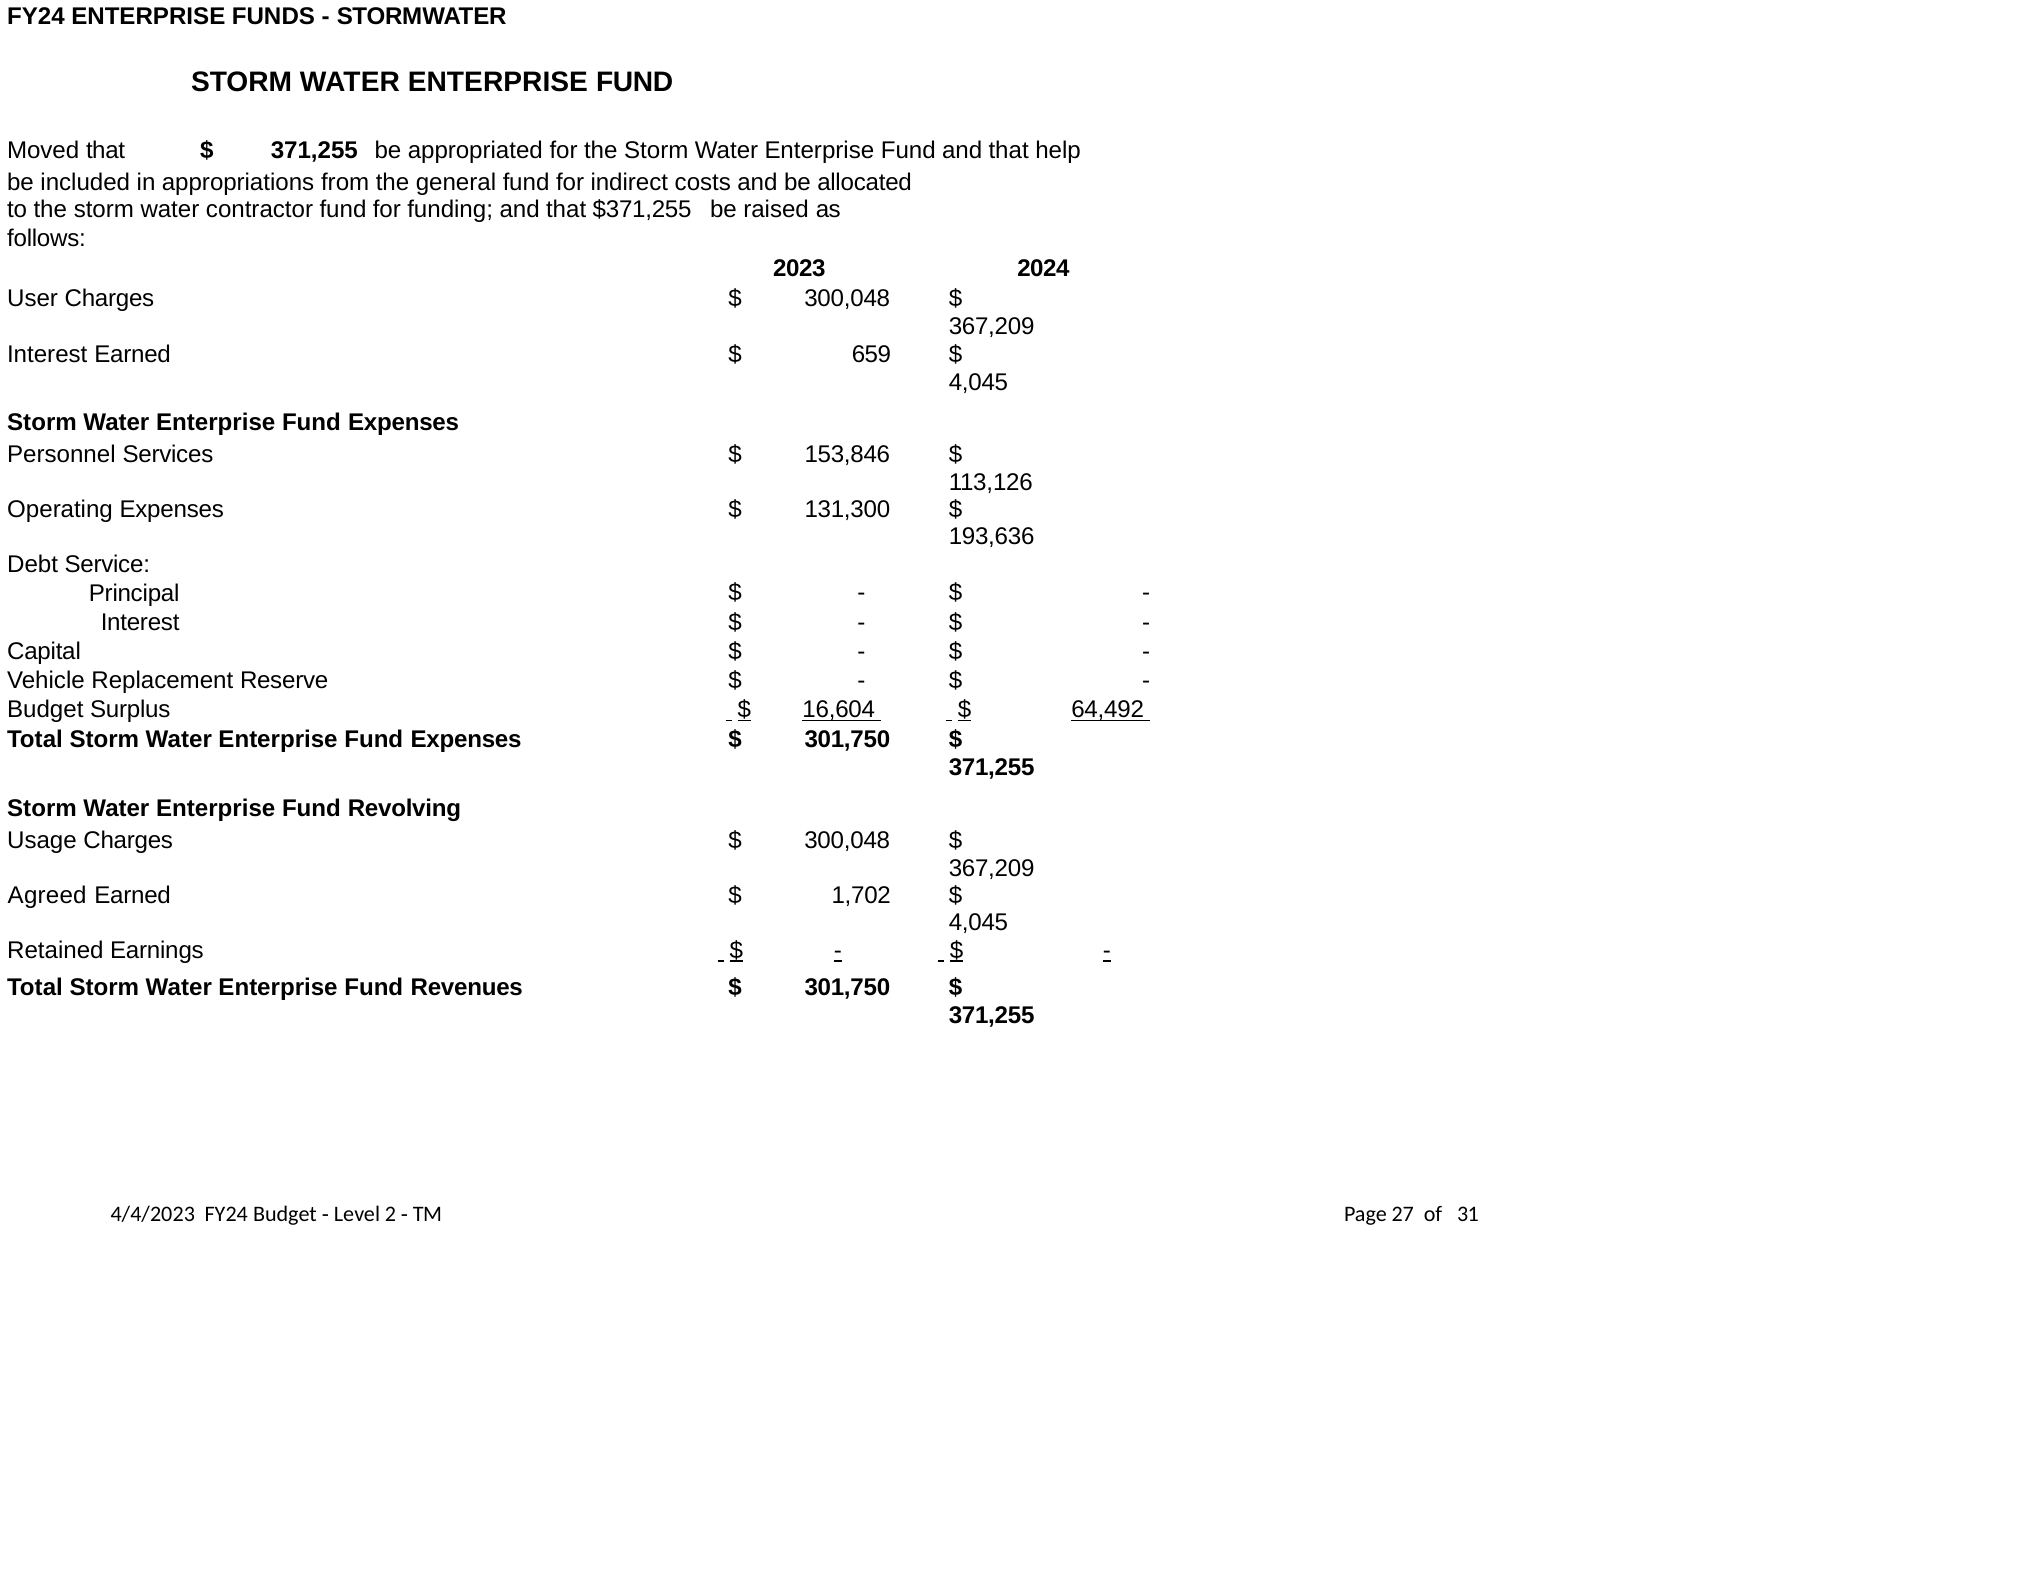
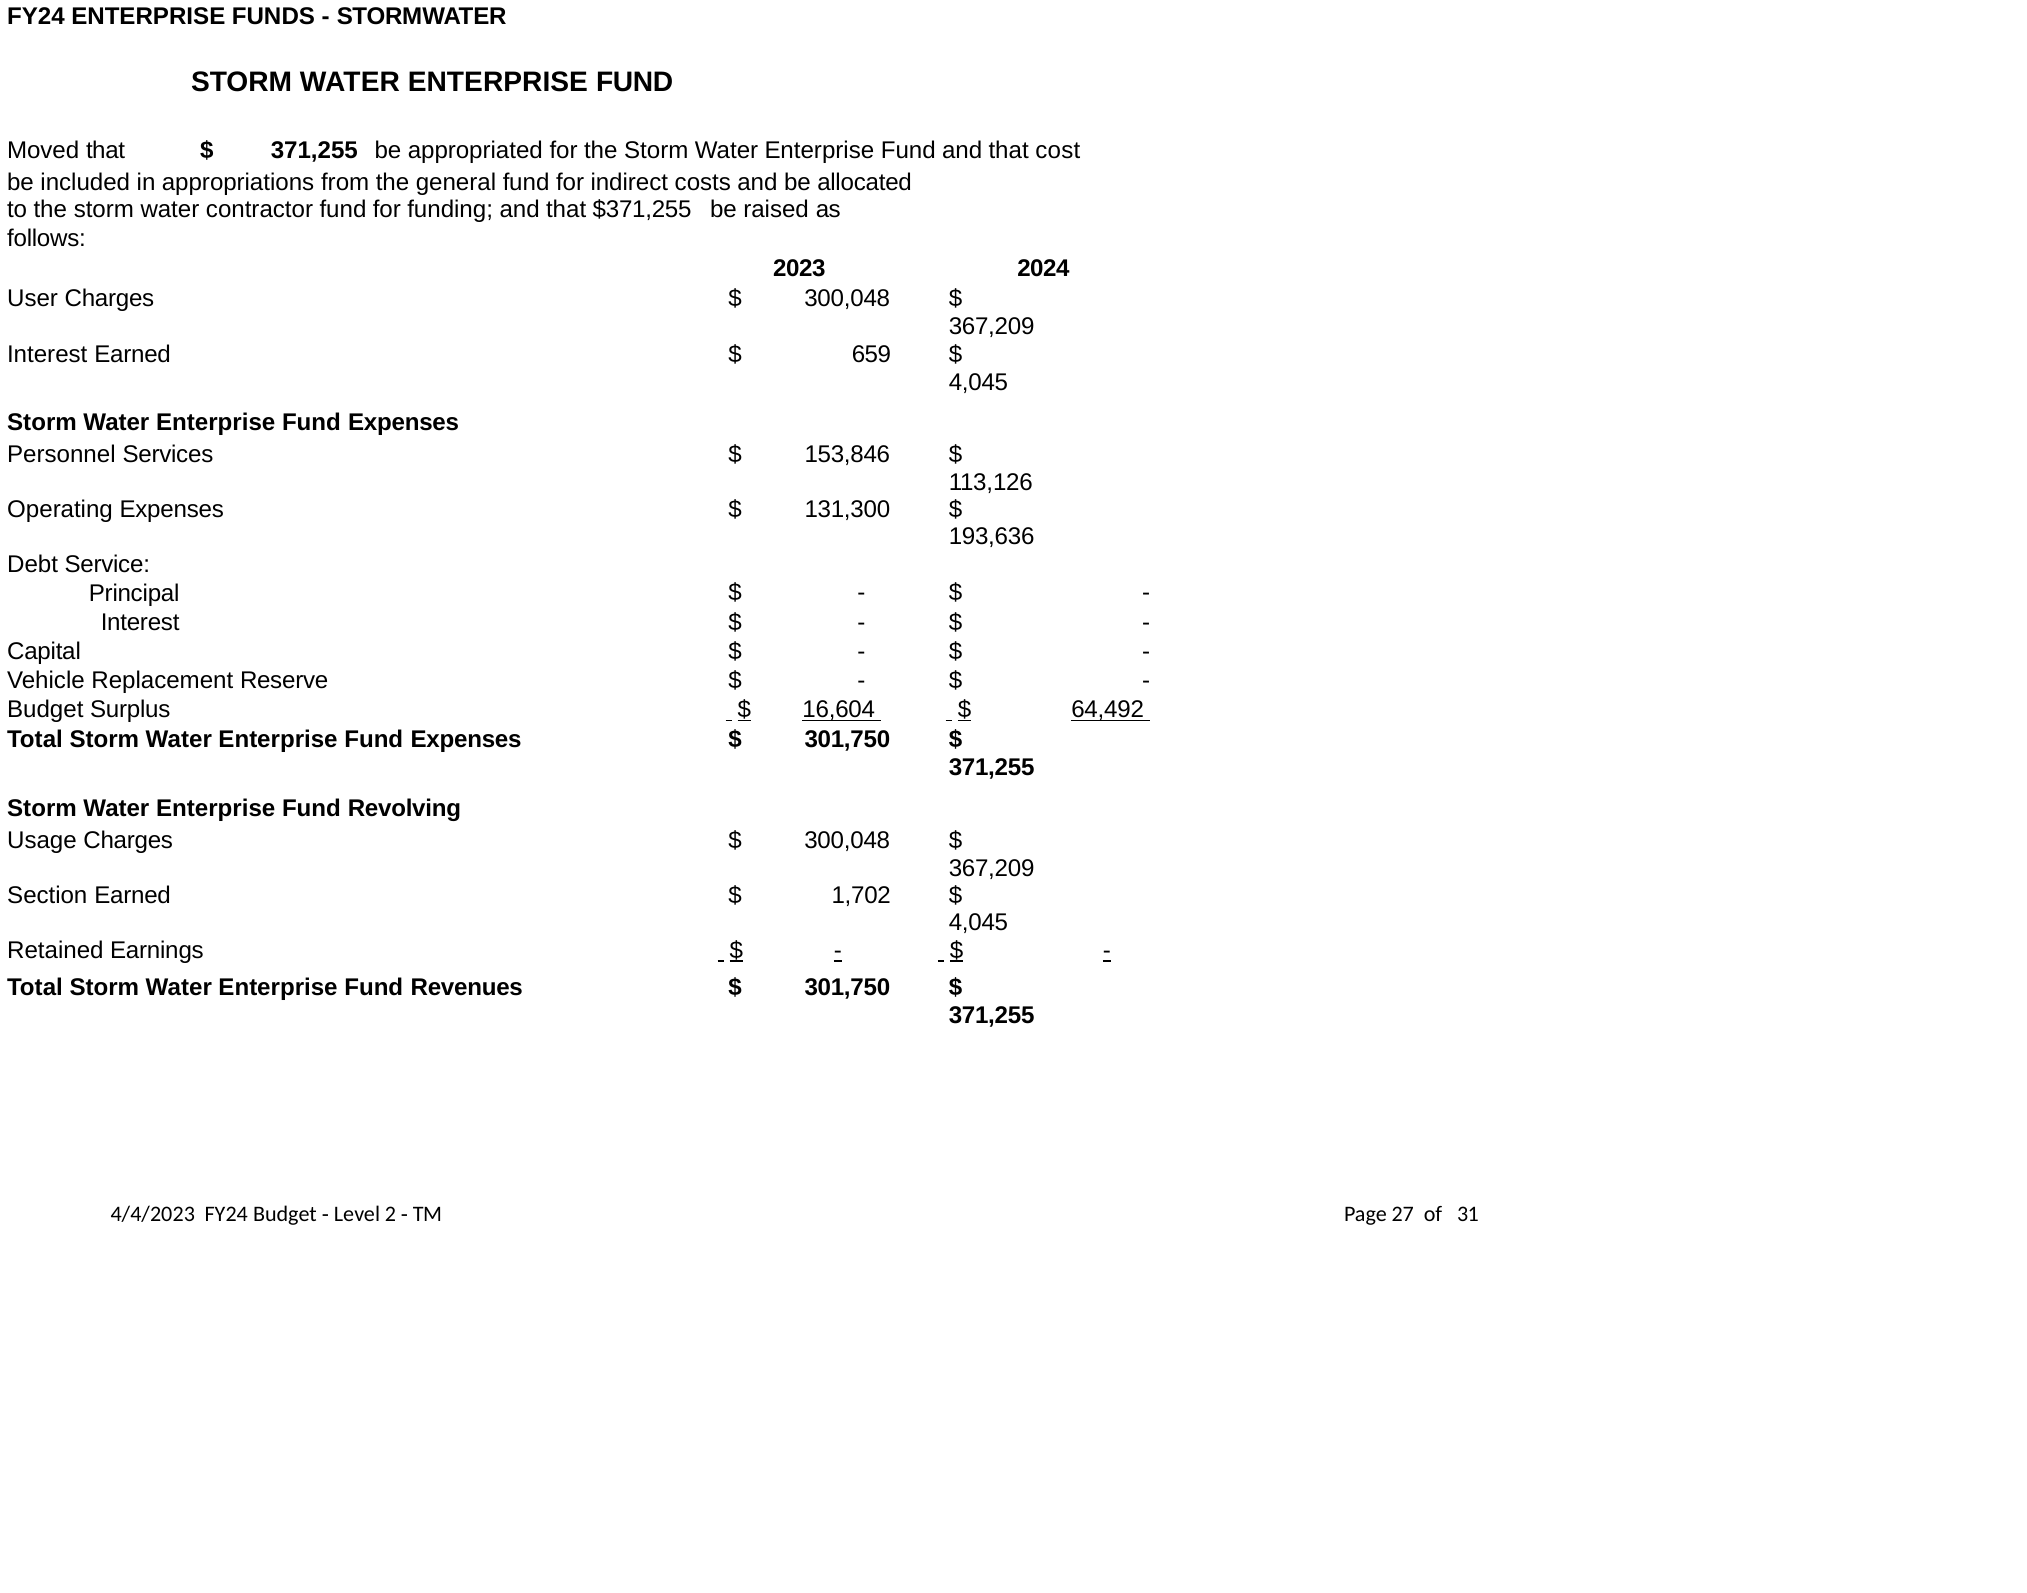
help: help -> cost
Agreed: Agreed -> Section
